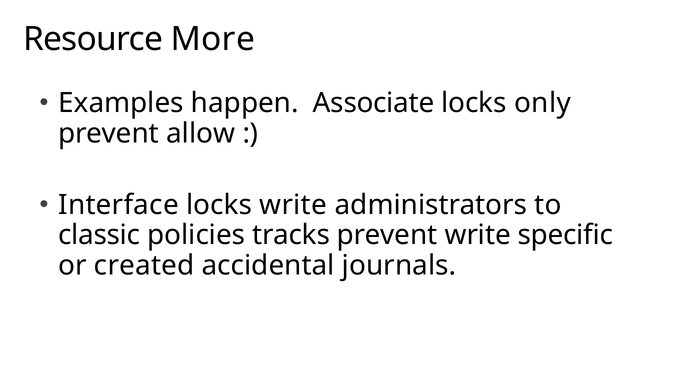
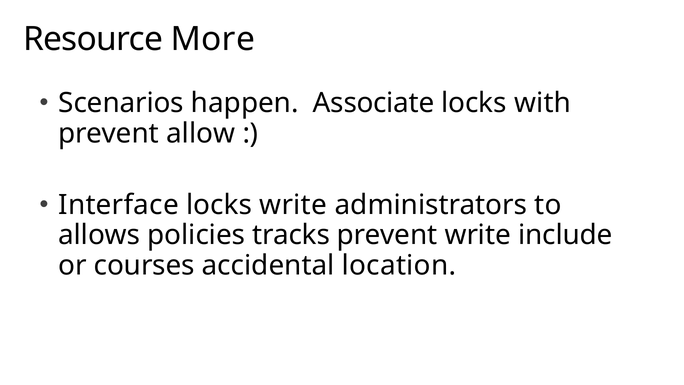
Examples: Examples -> Scenarios
only: only -> with
classic: classic -> allows
specific: specific -> include
created: created -> courses
journals: journals -> location
